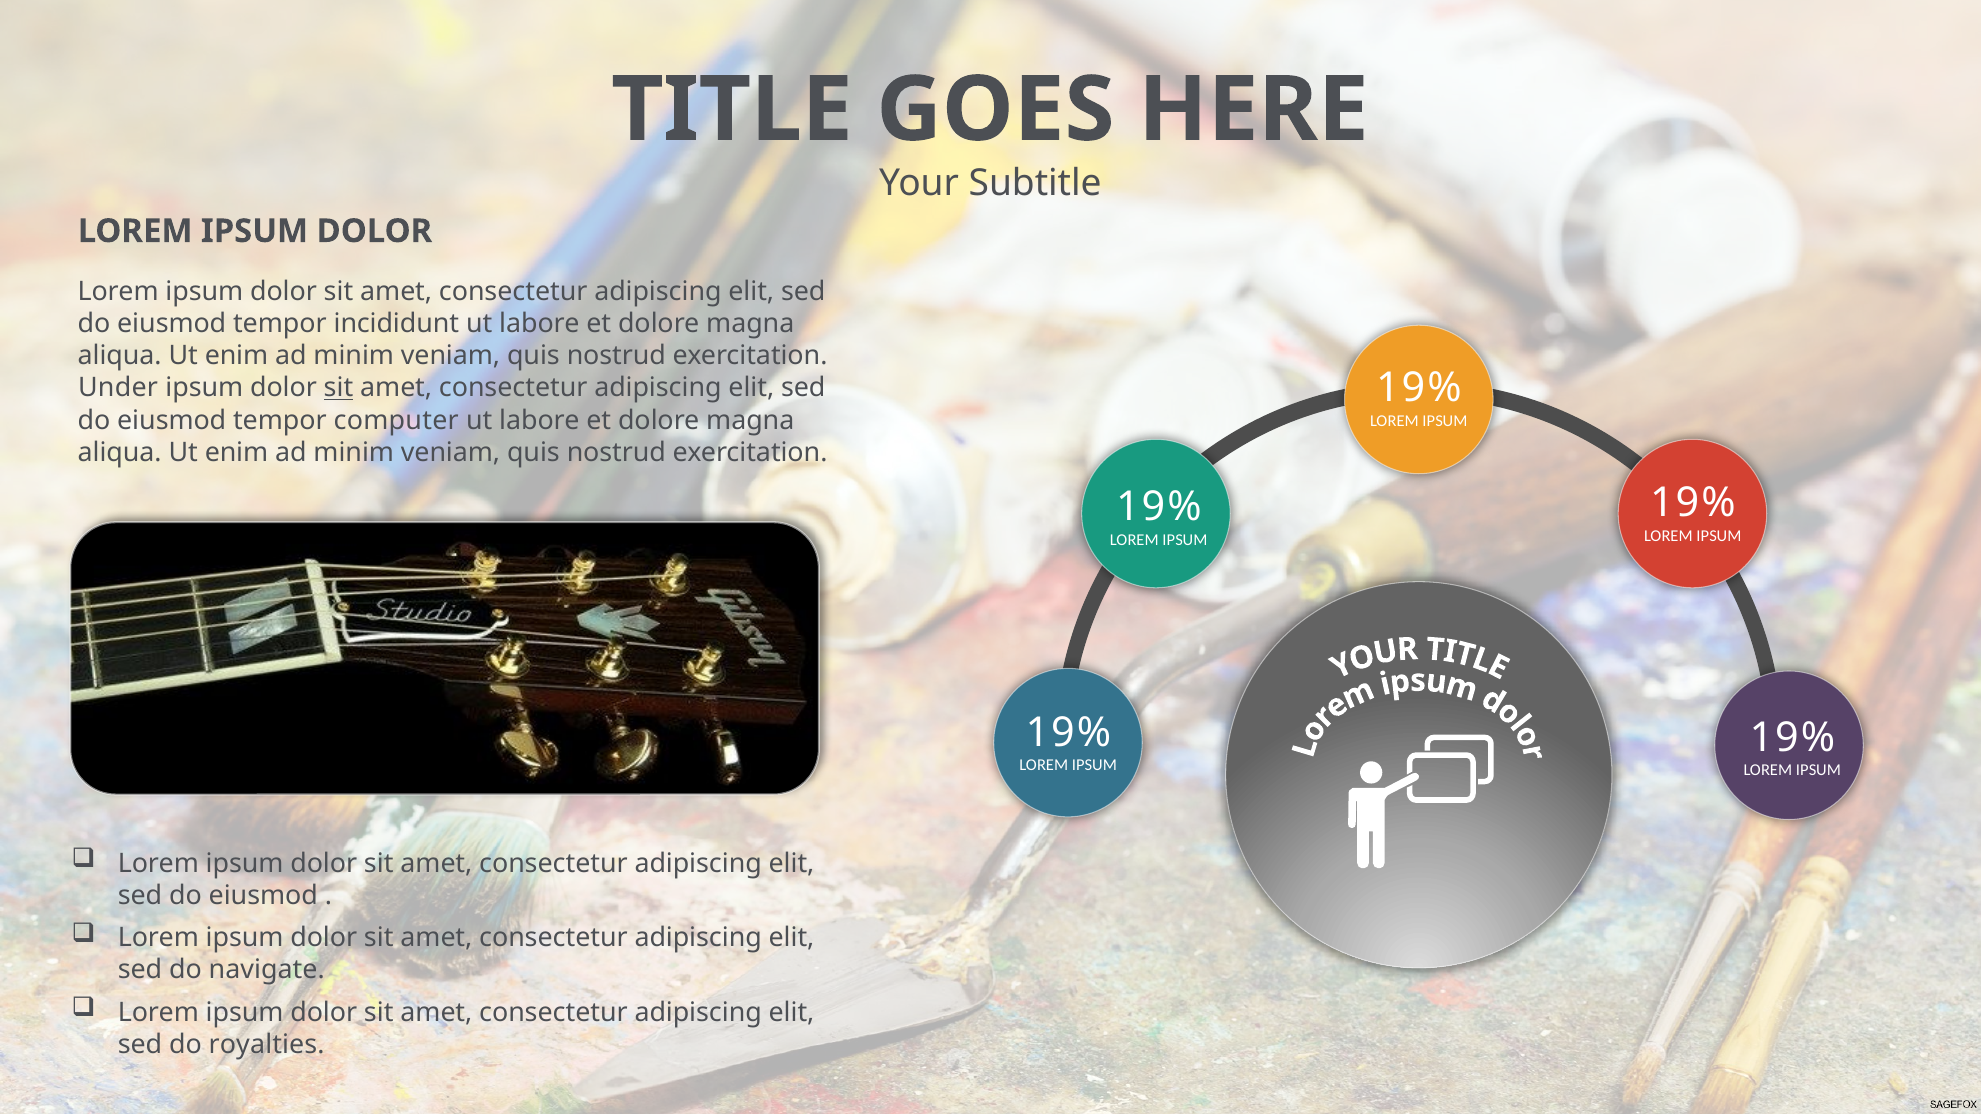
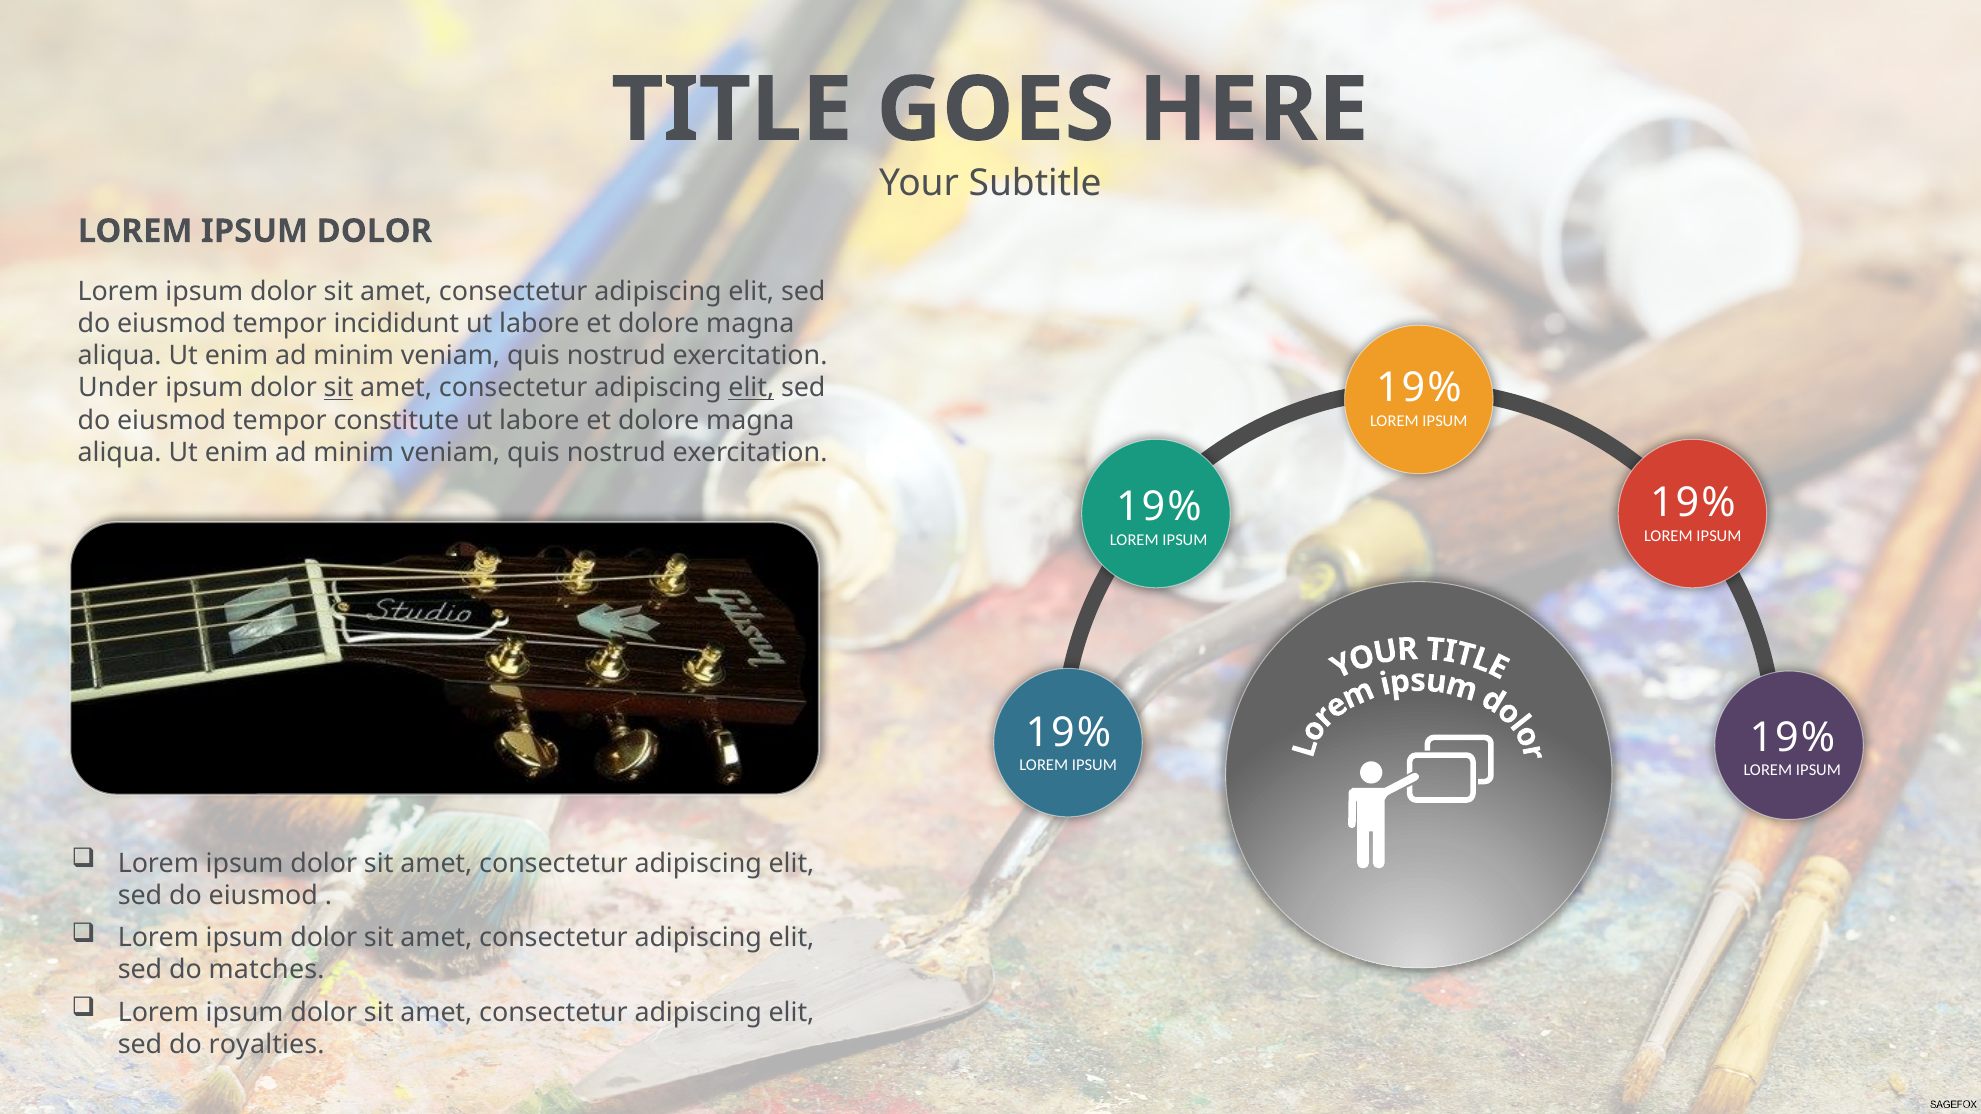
elit at (751, 388) underline: none -> present
computer: computer -> constitute
navigate: navigate -> matches
